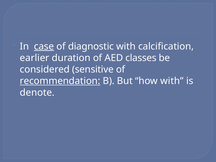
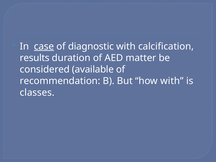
earlier: earlier -> results
classes: classes -> matter
sensitive: sensitive -> available
recommendation underline: present -> none
denote: denote -> classes
